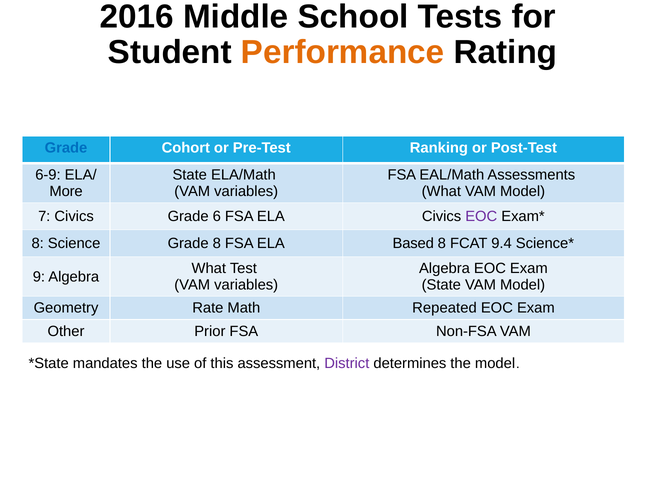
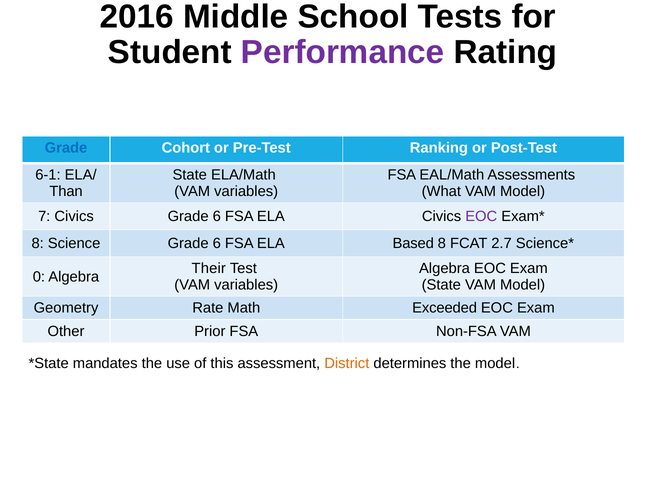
Performance colour: orange -> purple
6-9: 6-9 -> 6-1
More: More -> Than
Science Grade 8: 8 -> 6
9.4: 9.4 -> 2.7
What at (209, 269): What -> Their
9: 9 -> 0
Repeated: Repeated -> Exceeded
District colour: purple -> orange
